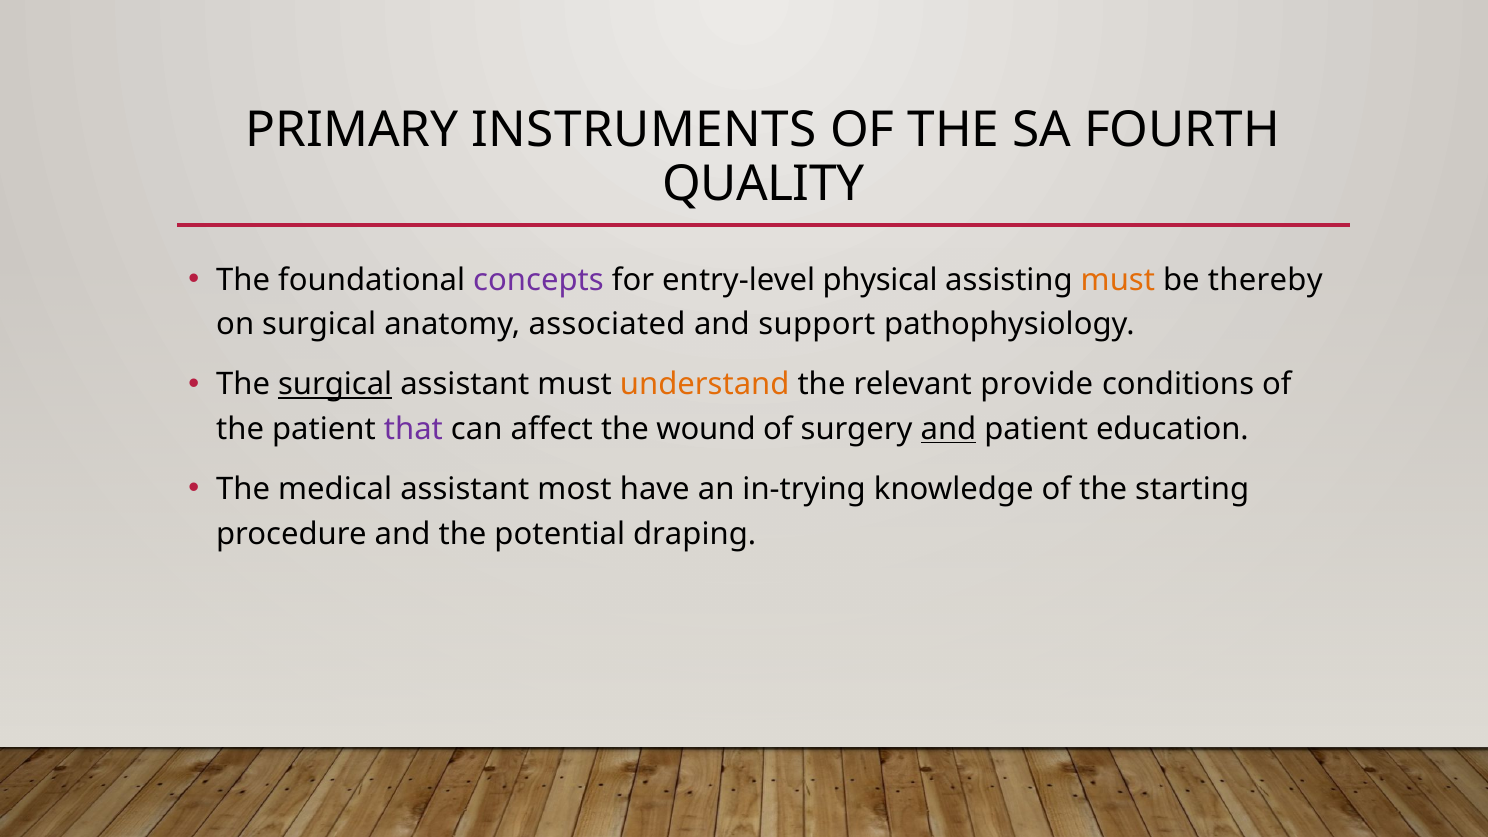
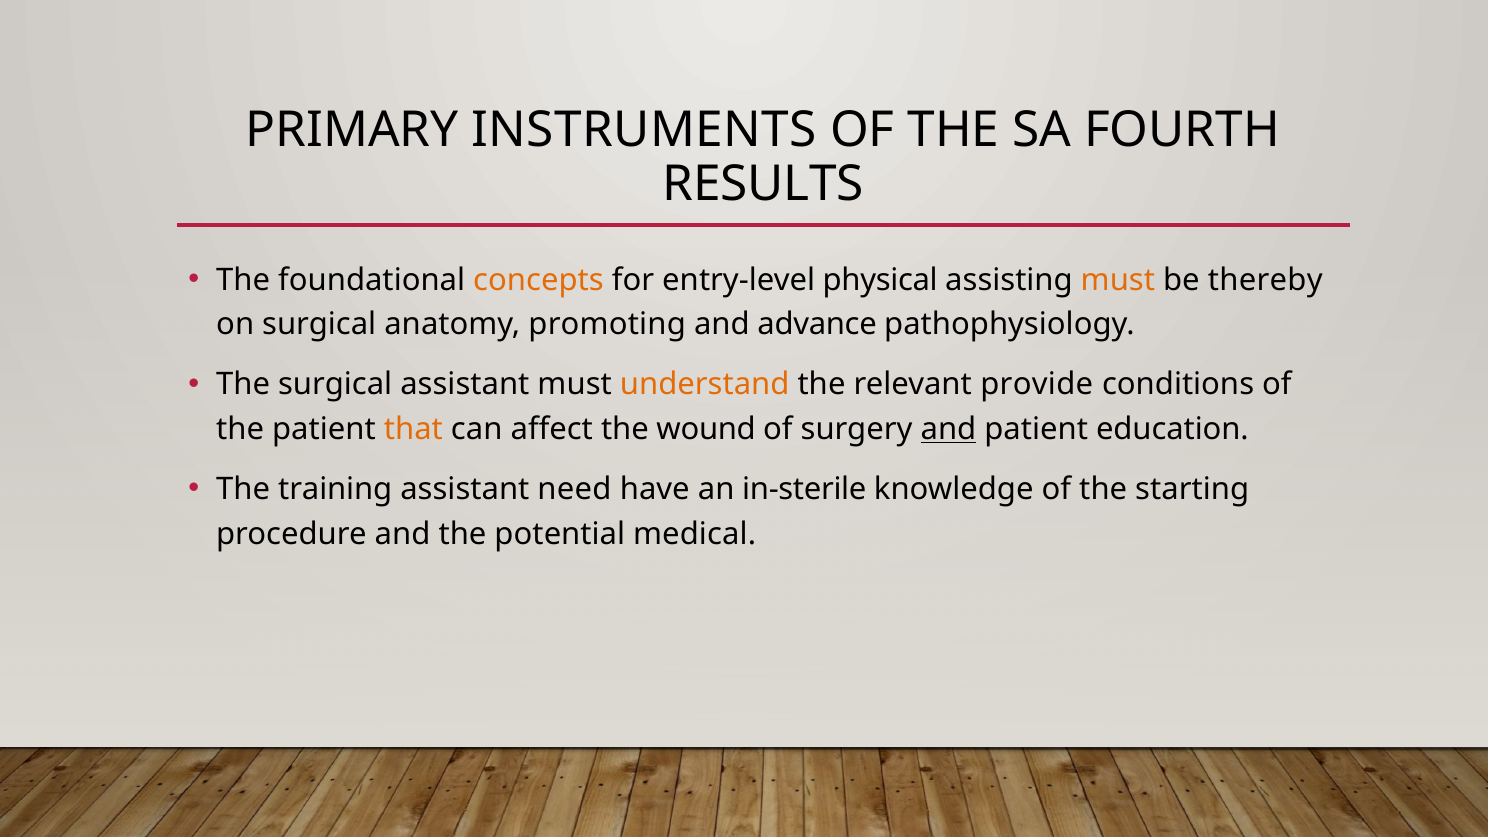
QUALITY: QUALITY -> RESULTS
concepts colour: purple -> orange
associated: associated -> promoting
support: support -> advance
surgical at (335, 385) underline: present -> none
that colour: purple -> orange
medical: medical -> training
most: most -> need
in-trying: in-trying -> in-sterile
draping: draping -> medical
